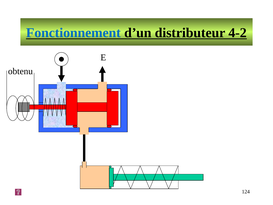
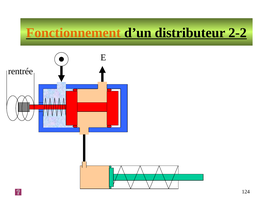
Fonctionnement colour: blue -> orange
4-2: 4-2 -> 2-2
obtenu: obtenu -> rentrée
